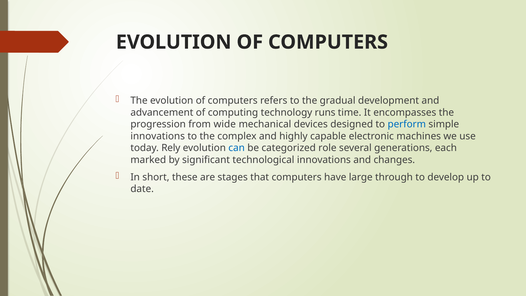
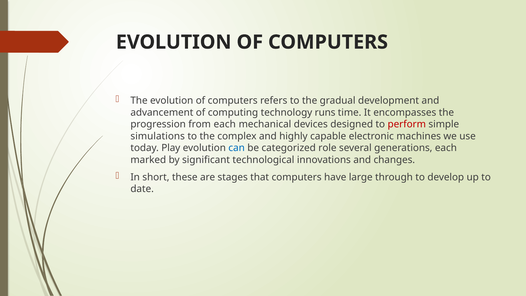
from wide: wide -> each
perform colour: blue -> red
innovations at (158, 136): innovations -> simulations
Rely: Rely -> Play
